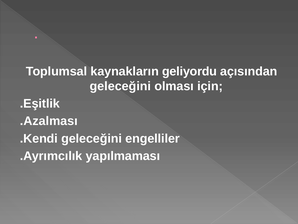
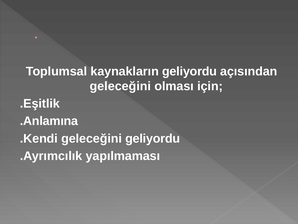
.Azalması: .Azalması -> .Anlamına
geleceğini engelliler: engelliler -> geliyordu
